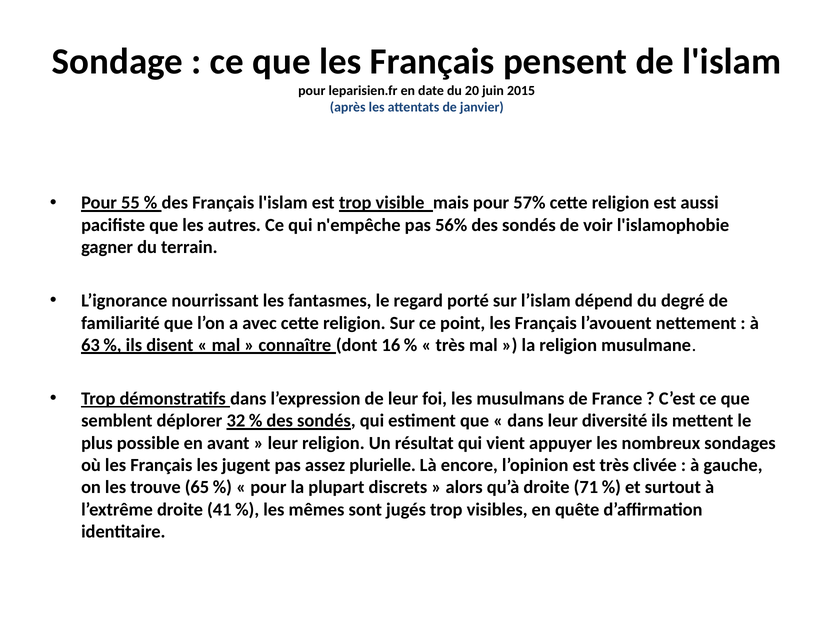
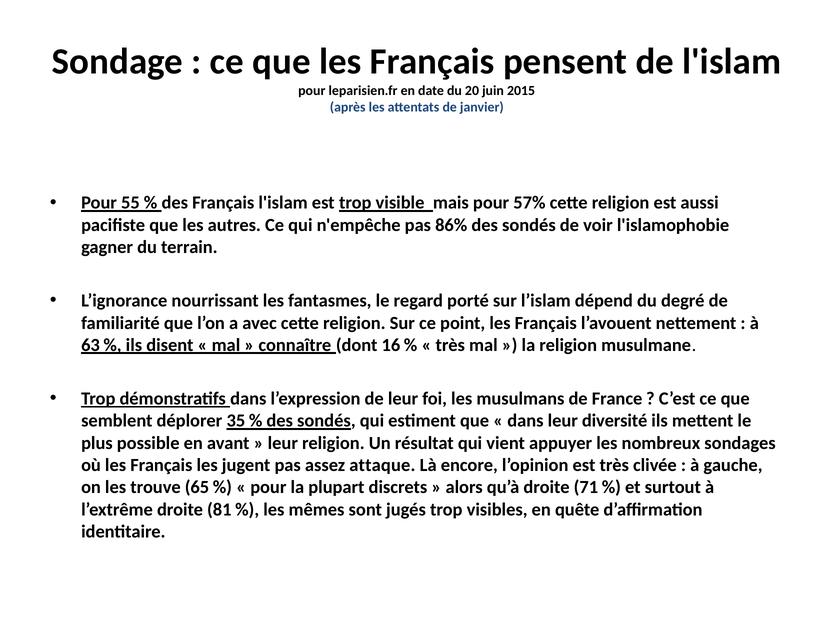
56%: 56% -> 86%
32: 32 -> 35
plurielle: plurielle -> attaque
41: 41 -> 81
